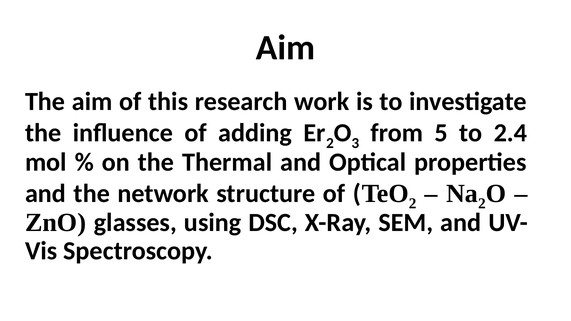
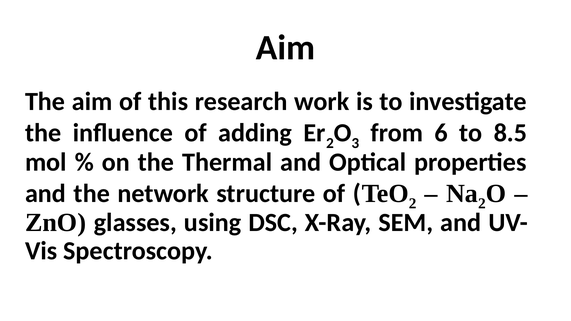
5: 5 -> 6
2.4: 2.4 -> 8.5
